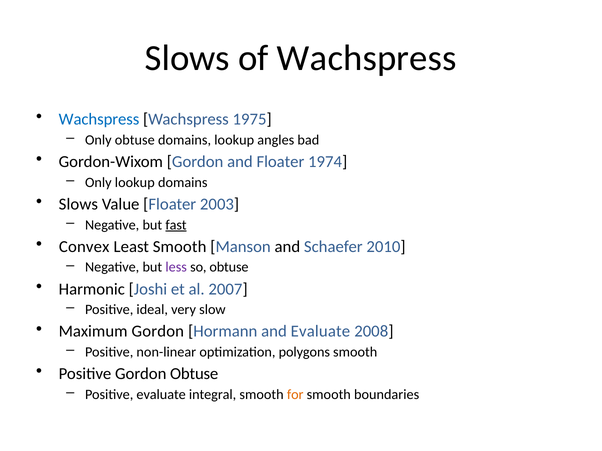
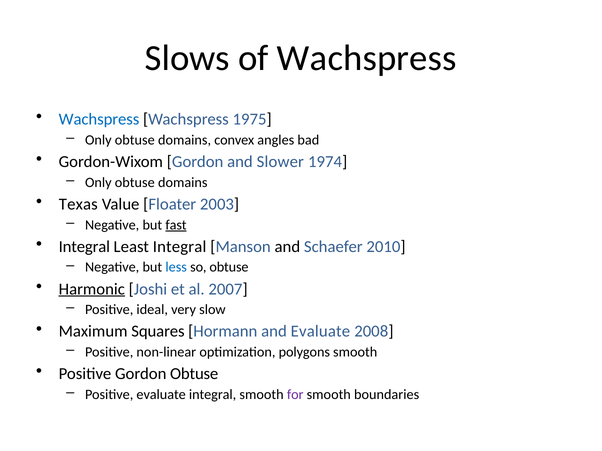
domains lookup: lookup -> convex
and Floater: Floater -> Slower
lookup at (135, 183): lookup -> obtuse
Slows at (78, 204): Slows -> Texas
Convex at (84, 247): Convex -> Integral
Least Smooth: Smooth -> Integral
less colour: purple -> blue
Harmonic underline: none -> present
Maximum Gordon: Gordon -> Squares
for colour: orange -> purple
